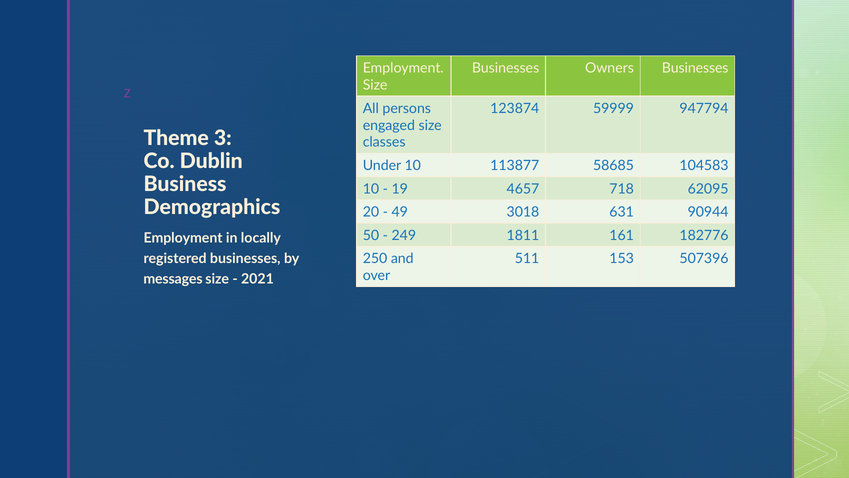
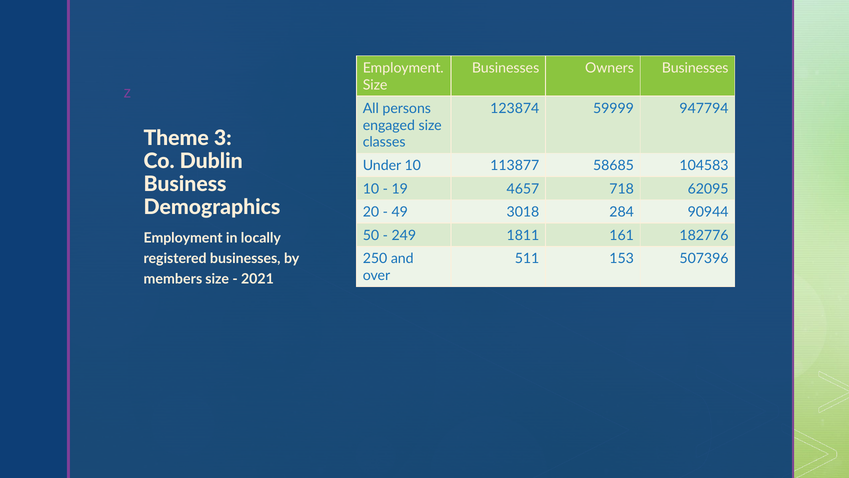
631: 631 -> 284
messages: messages -> members
